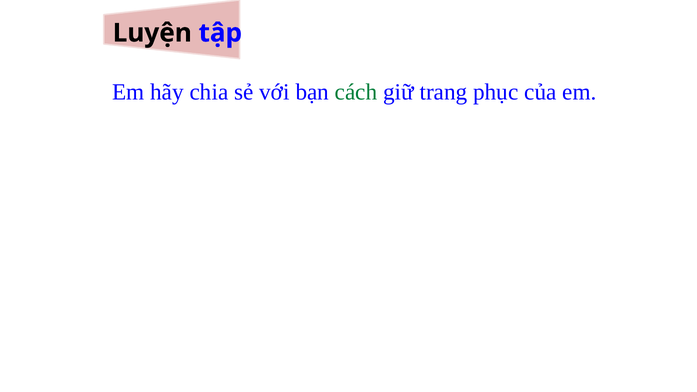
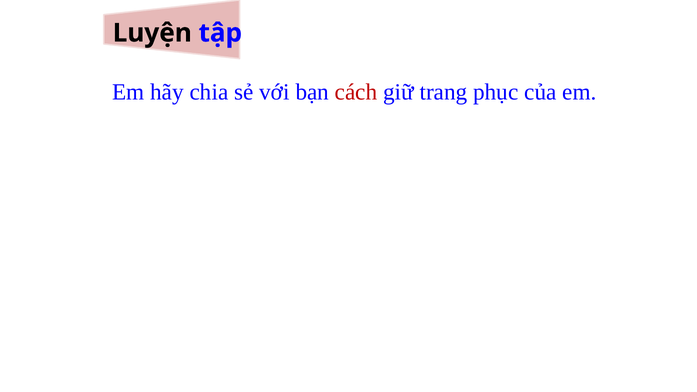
cách colour: green -> red
